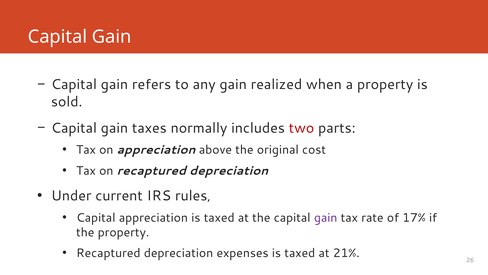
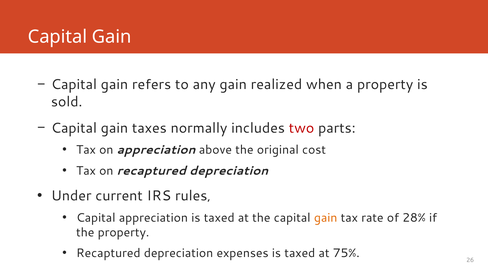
gain at (326, 217) colour: purple -> orange
17%: 17% -> 28%
21%: 21% -> 75%
